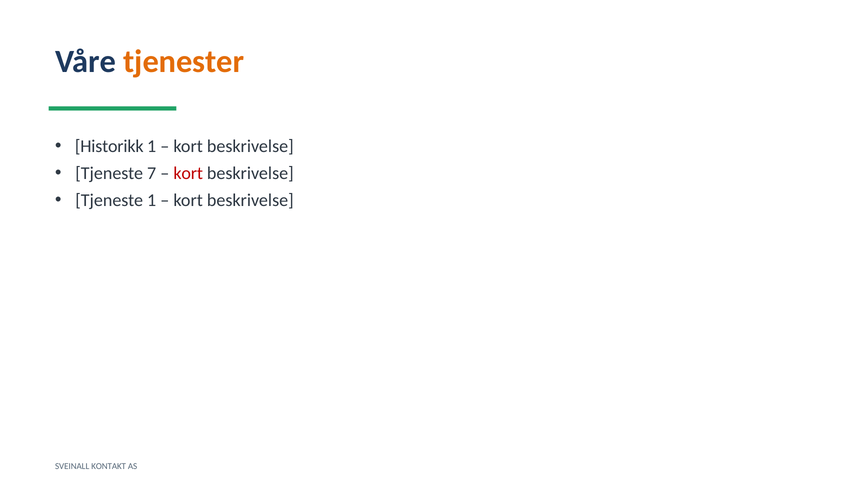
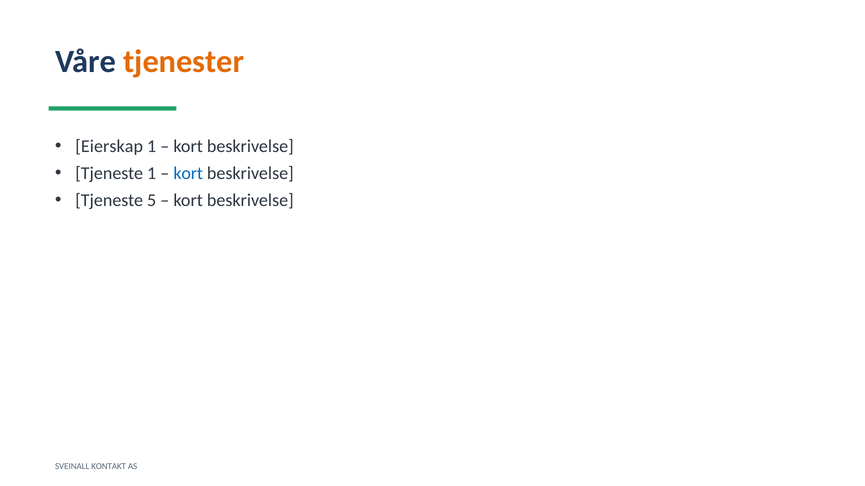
Historikk: Historikk -> Eierskap
Tjeneste 7: 7 -> 1
kort at (188, 174) colour: red -> blue
Tjeneste 1: 1 -> 5
